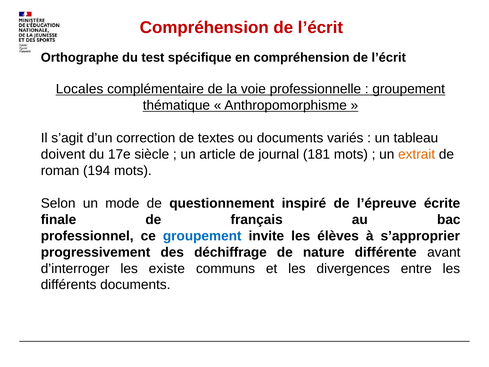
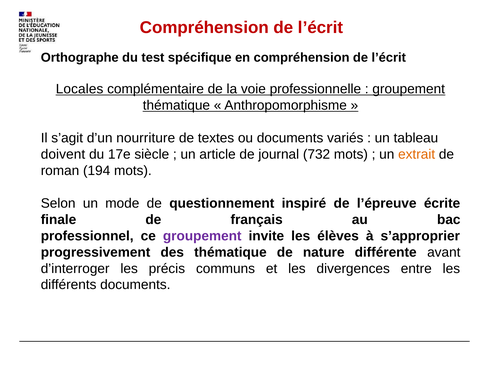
correction: correction -> nourriture
181: 181 -> 732
groupement at (202, 236) colour: blue -> purple
des déchiffrage: déchiffrage -> thématique
existe: existe -> précis
